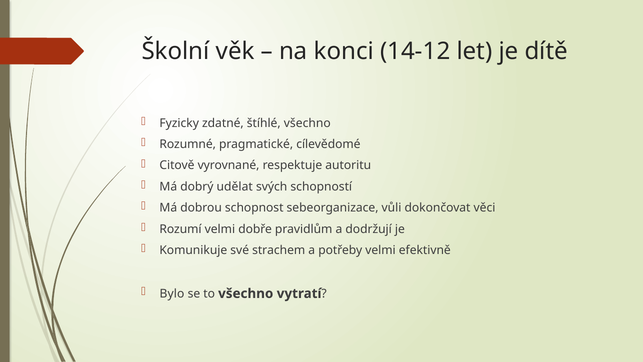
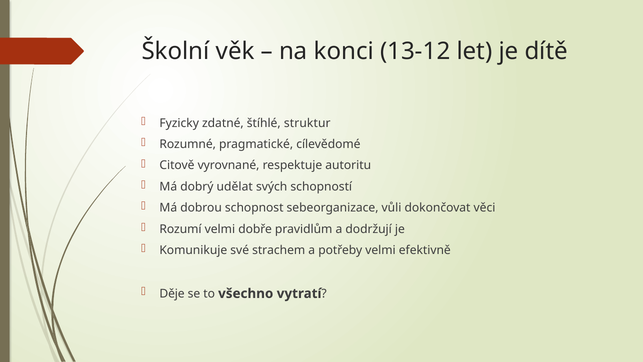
14-12: 14-12 -> 13-12
štíhlé všechno: všechno -> struktur
Bylo: Bylo -> Děje
